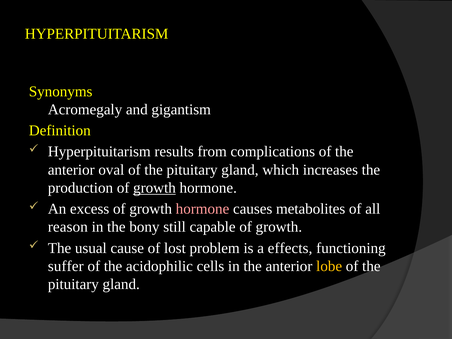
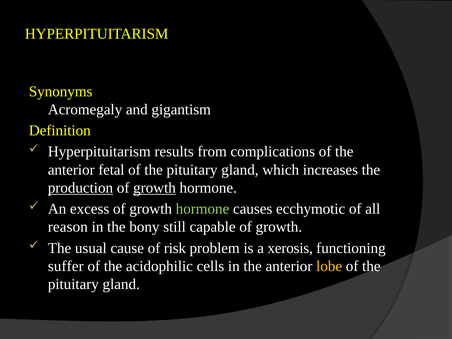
oval: oval -> fetal
production underline: none -> present
hormone at (202, 209) colour: pink -> light green
metabolites: metabolites -> ecchymotic
lost: lost -> risk
effects: effects -> xerosis
